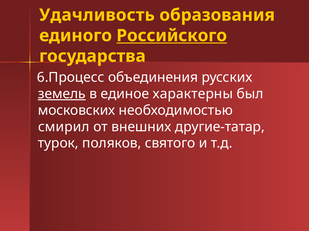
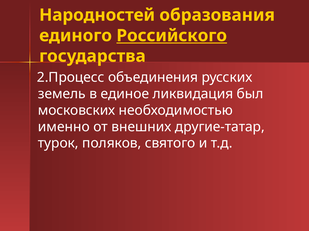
Удачливость: Удачливость -> Народностей
6.Процесс: 6.Процесс -> 2.Процесс
земель underline: present -> none
характерны: характерны -> ликвидация
смирил: смирил -> именно
